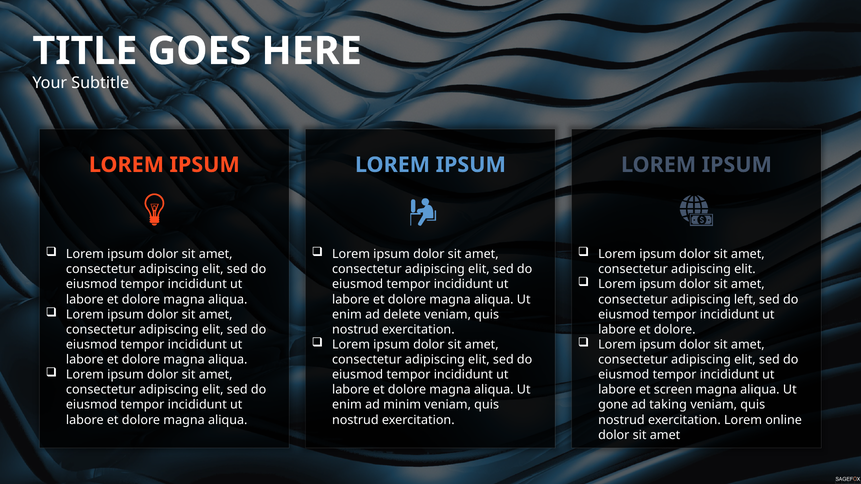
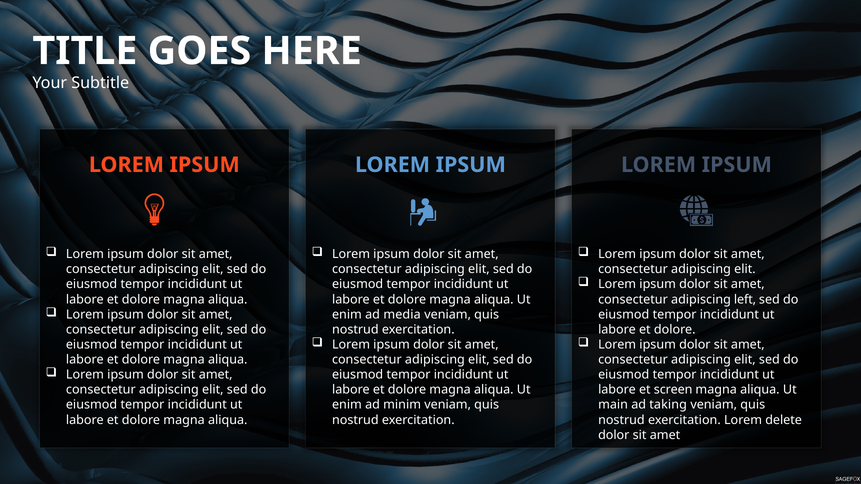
delete: delete -> media
gone: gone -> main
online: online -> delete
